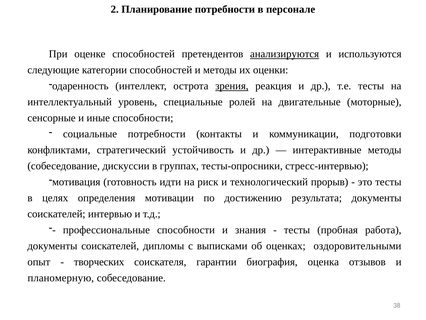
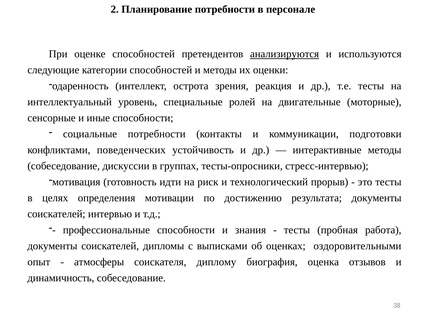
зрения underline: present -> none
стратегический: стратегический -> поведенческих
творческих: творческих -> атмосферы
гарантии: гарантии -> диплому
планомерную: планомерную -> динамичность
